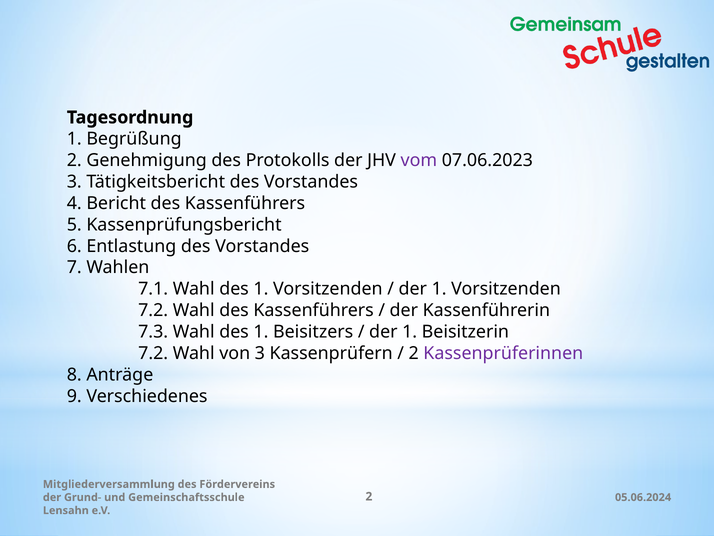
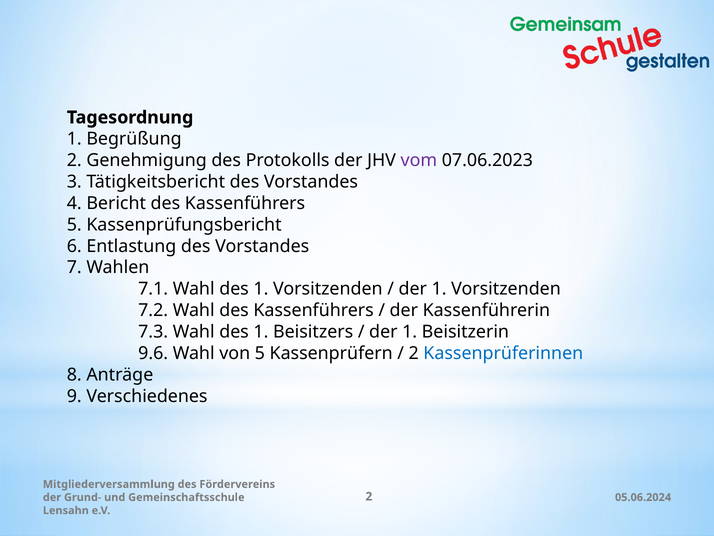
7.2 at (153, 353): 7.2 -> 9.6
von 3: 3 -> 5
Kassenprüferinnen colour: purple -> blue
